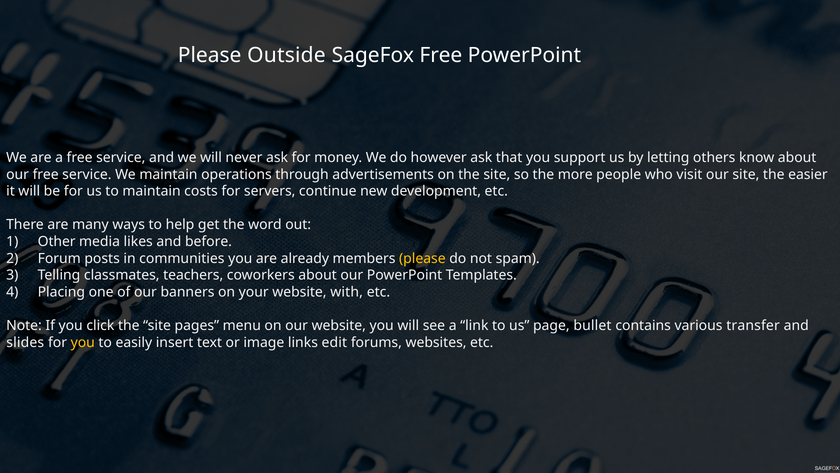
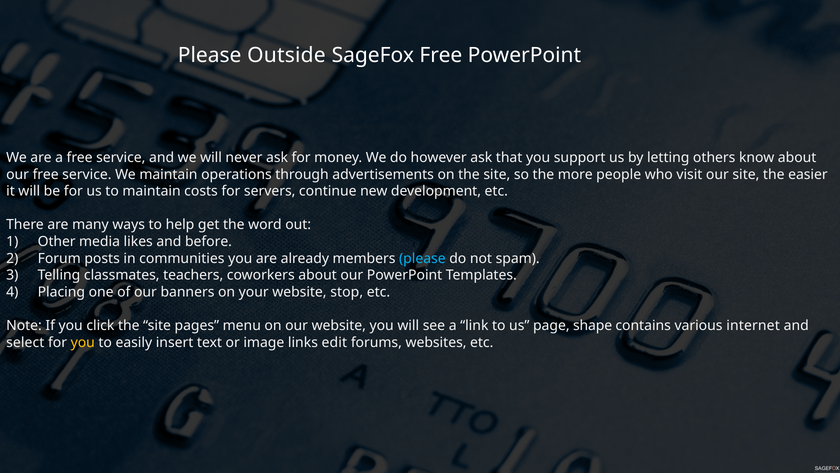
please at (422, 258) colour: yellow -> light blue
with: with -> stop
bullet: bullet -> shape
transfer: transfer -> internet
slides: slides -> select
